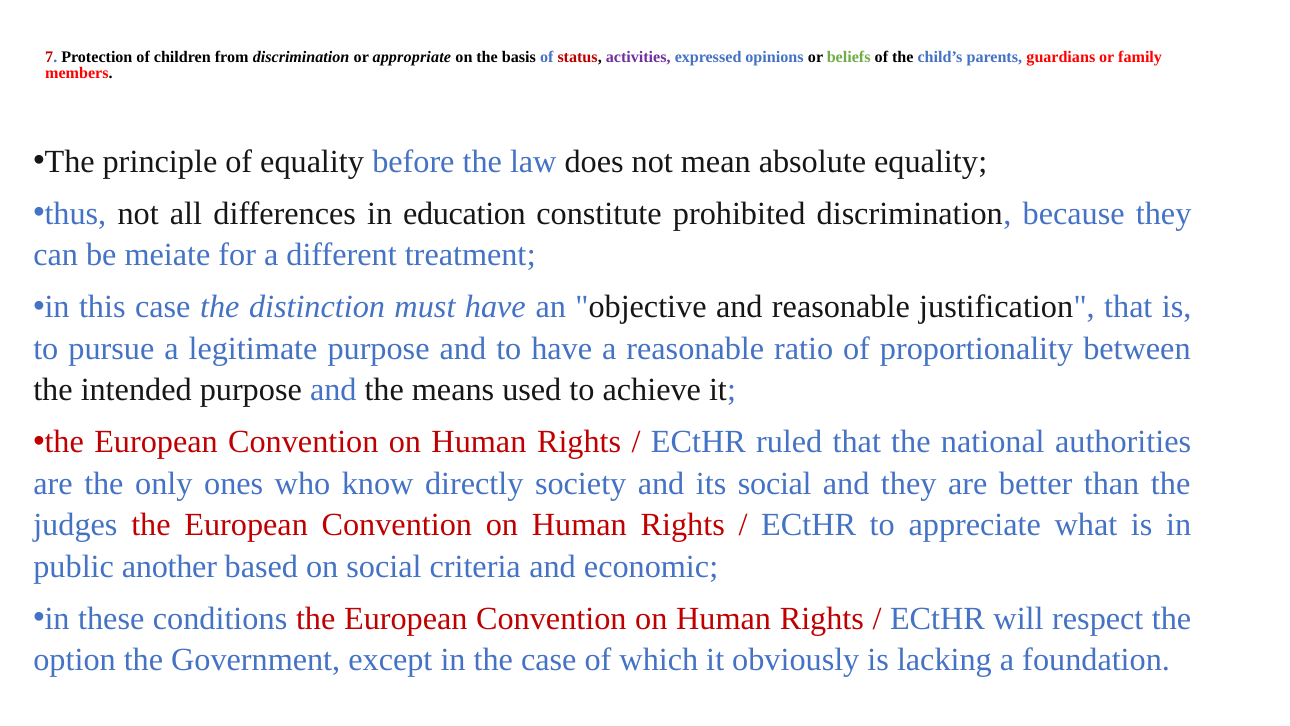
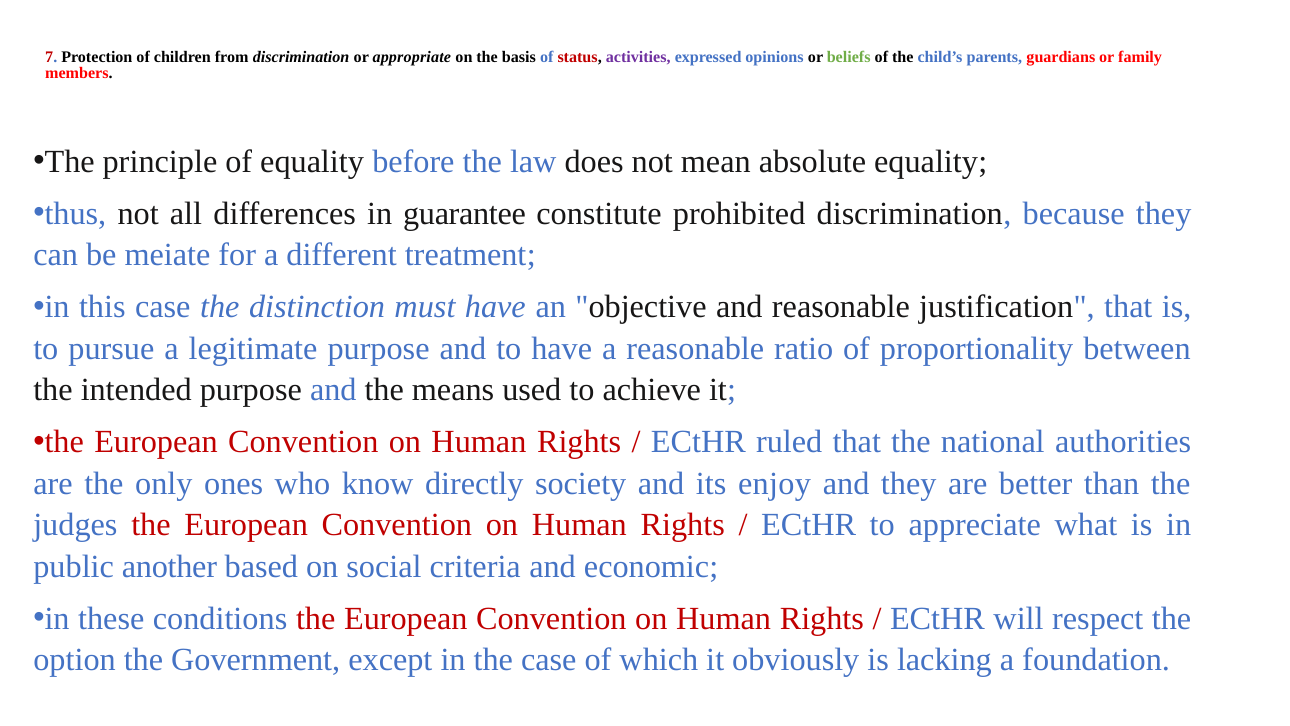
education: education -> guarantee
its social: social -> enjoy
